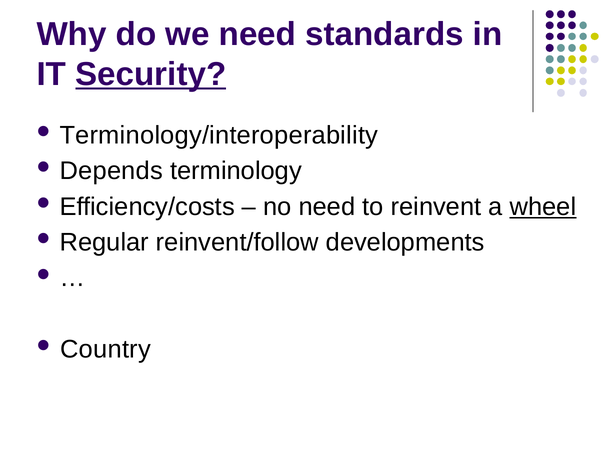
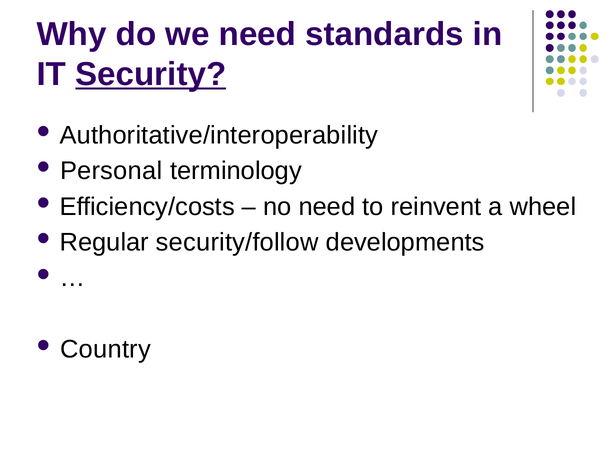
Terminology/interoperability: Terminology/interoperability -> Authoritative/interoperability
Depends: Depends -> Personal
wheel underline: present -> none
reinvent/follow: reinvent/follow -> security/follow
